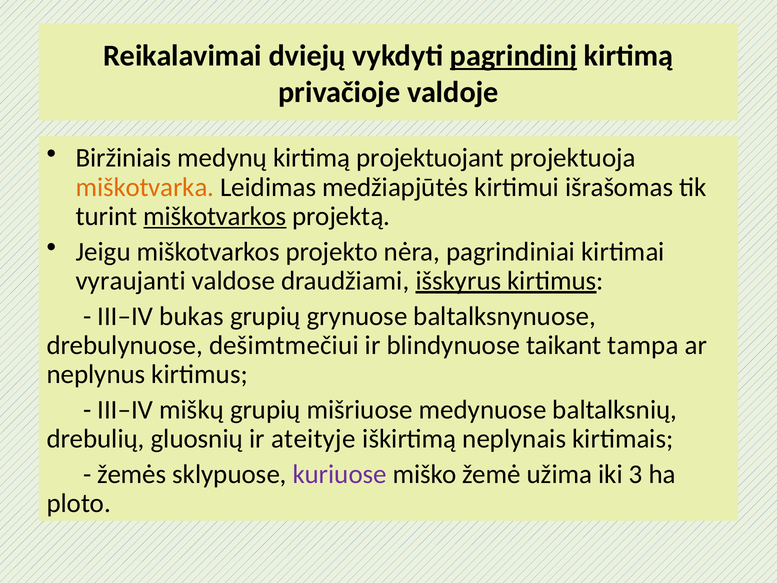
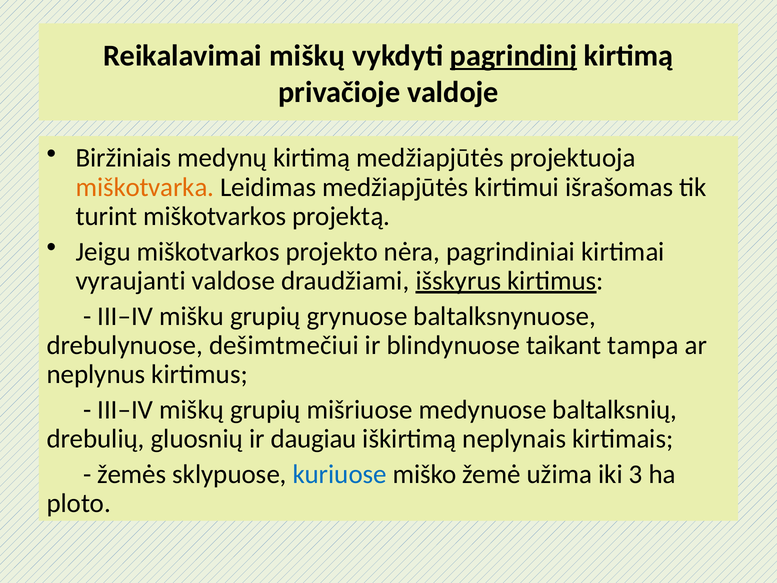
Reikalavimai dviejų: dviejų -> miškų
kirtimą projektuojant: projektuojant -> medžiapjūtės
miškotvarkos at (215, 216) underline: present -> none
bukas: bukas -> mišku
ateityje: ateityje -> daugiau
kuriuose colour: purple -> blue
